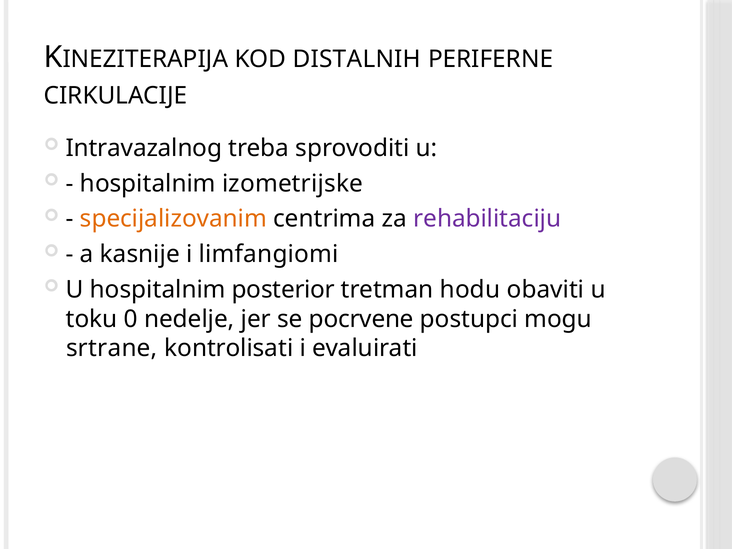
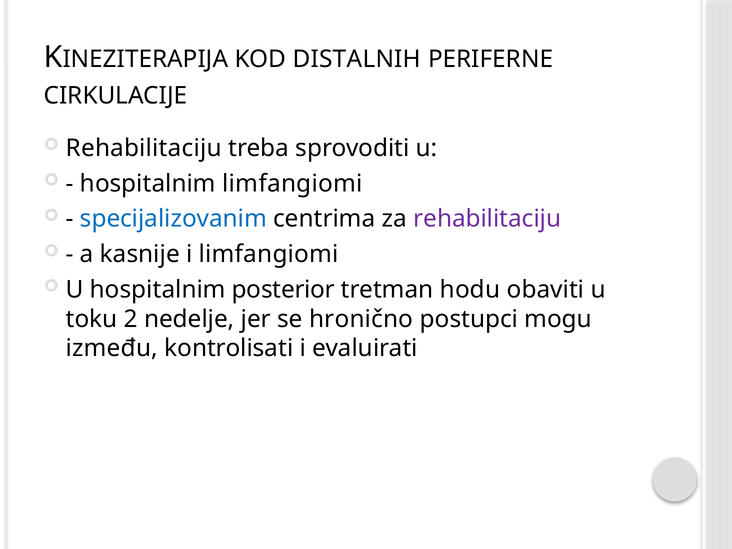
Intravazalnog at (144, 148): Intravazalnog -> Rehabilitaciju
hospitalnim izometrijske: izometrijske -> limfangiomi
specijalizovanim colour: orange -> blue
0: 0 -> 2
pocrvene: pocrvene -> hronično
srtrane: srtrane -> između
